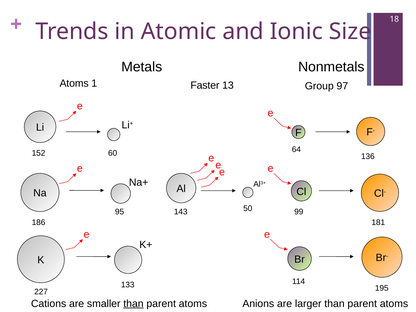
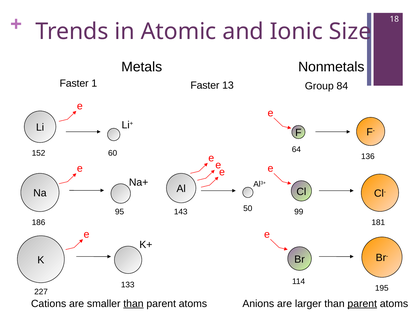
Atoms at (74, 83): Atoms -> Faster
97: 97 -> 84
parent at (362, 304) underline: none -> present
